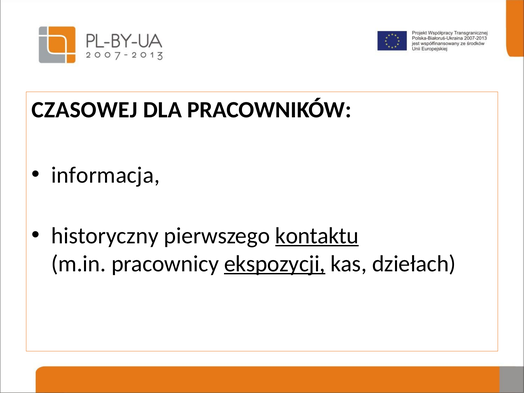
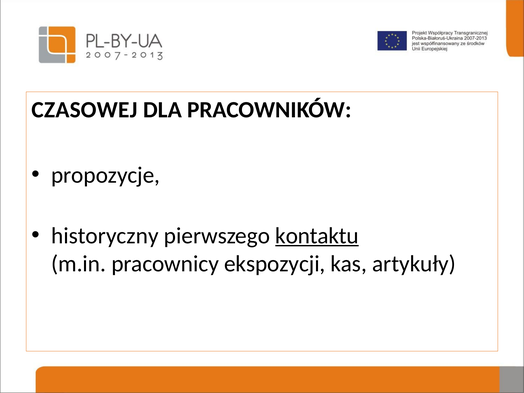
informacja: informacja -> propozycje
ekspozycji underline: present -> none
dziełach: dziełach -> artykuły
